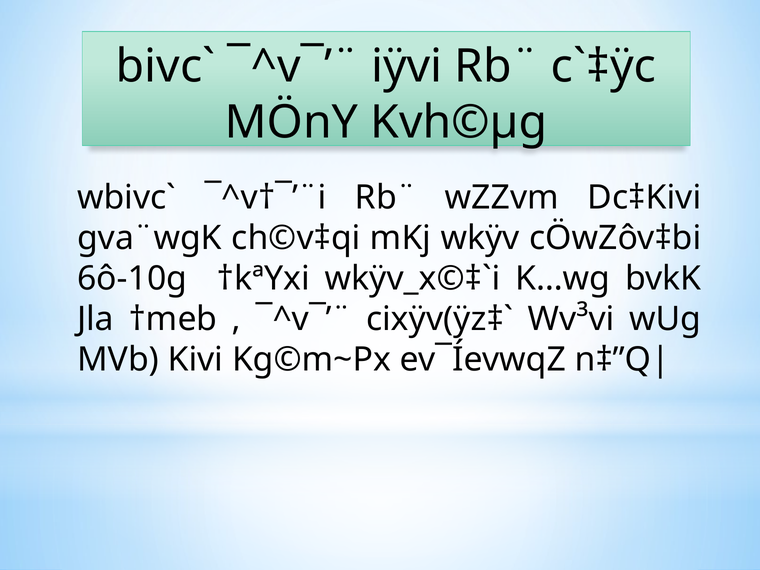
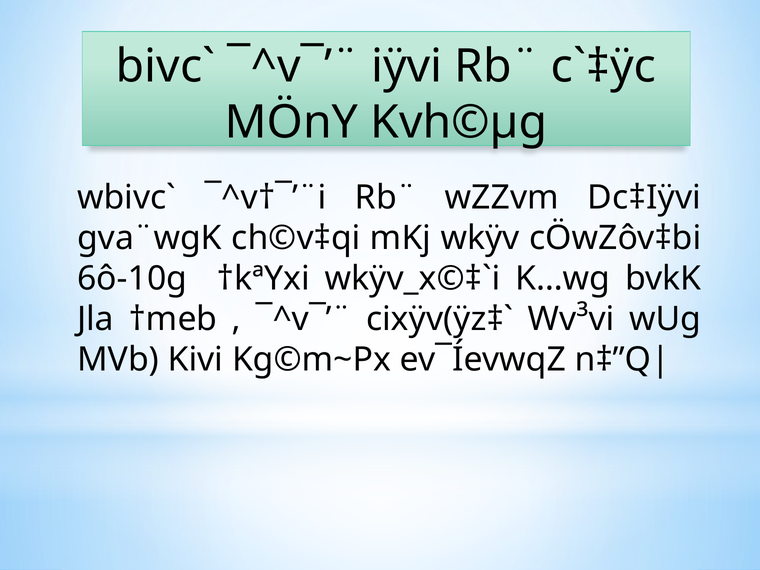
Dc‡Kivi: Dc‡Kivi -> Dc‡Iÿvi
